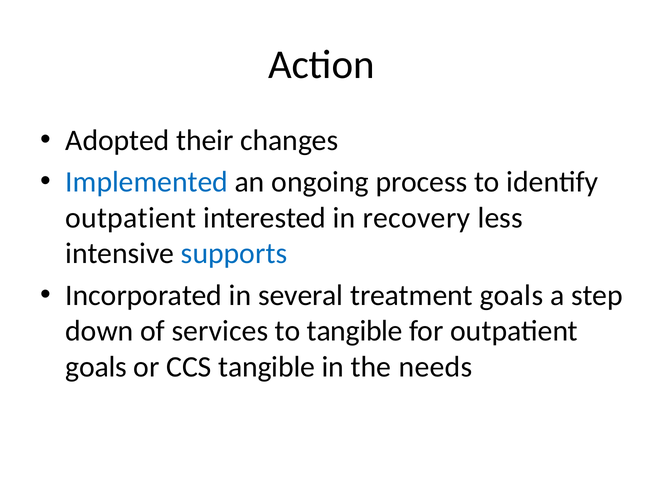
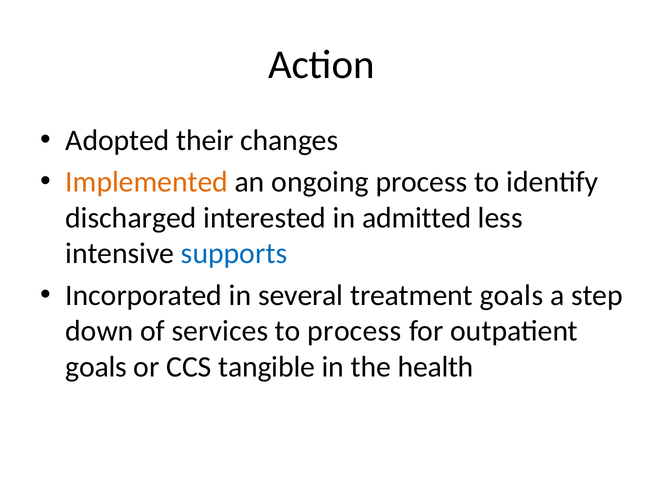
Implemented colour: blue -> orange
outpatient at (131, 218): outpatient -> discharged
recovery: recovery -> admitted
to tangible: tangible -> process
needs: needs -> health
